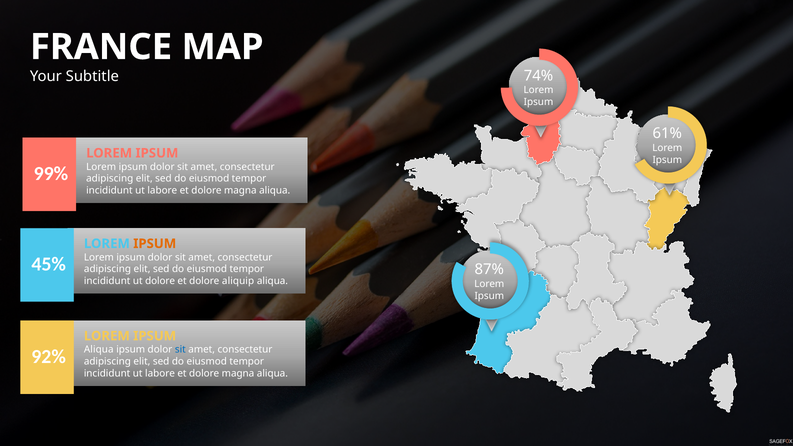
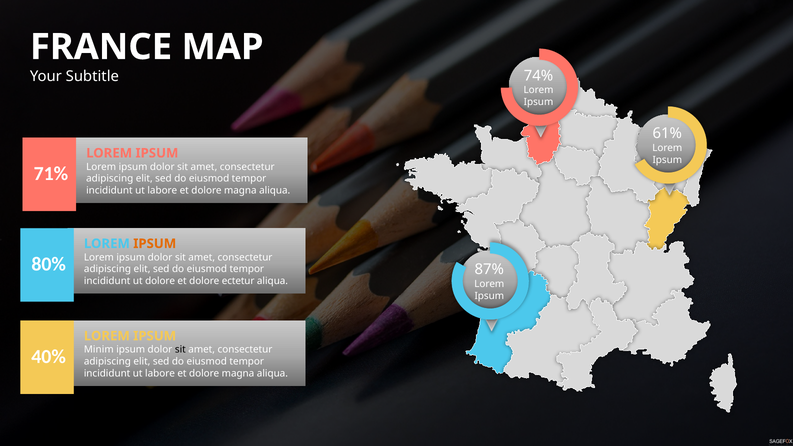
99%: 99% -> 71%
45%: 45% -> 80%
aliquip: aliquip -> ectetur
Aliqua at (99, 350): Aliqua -> Minim
sit at (180, 350) colour: blue -> black
92%: 92% -> 40%
